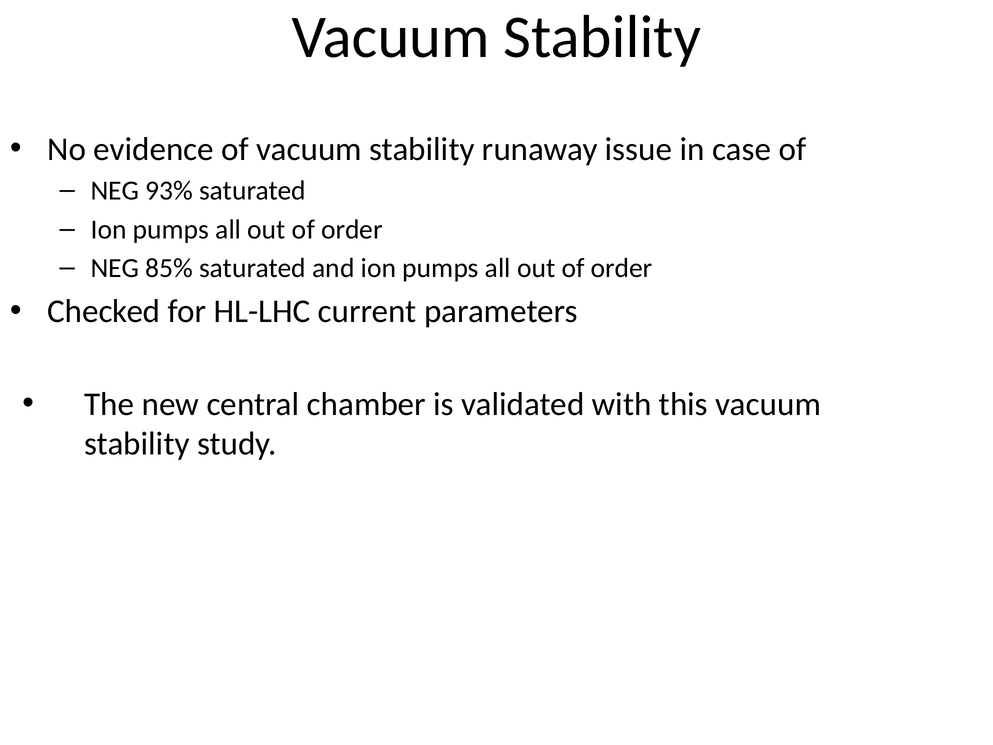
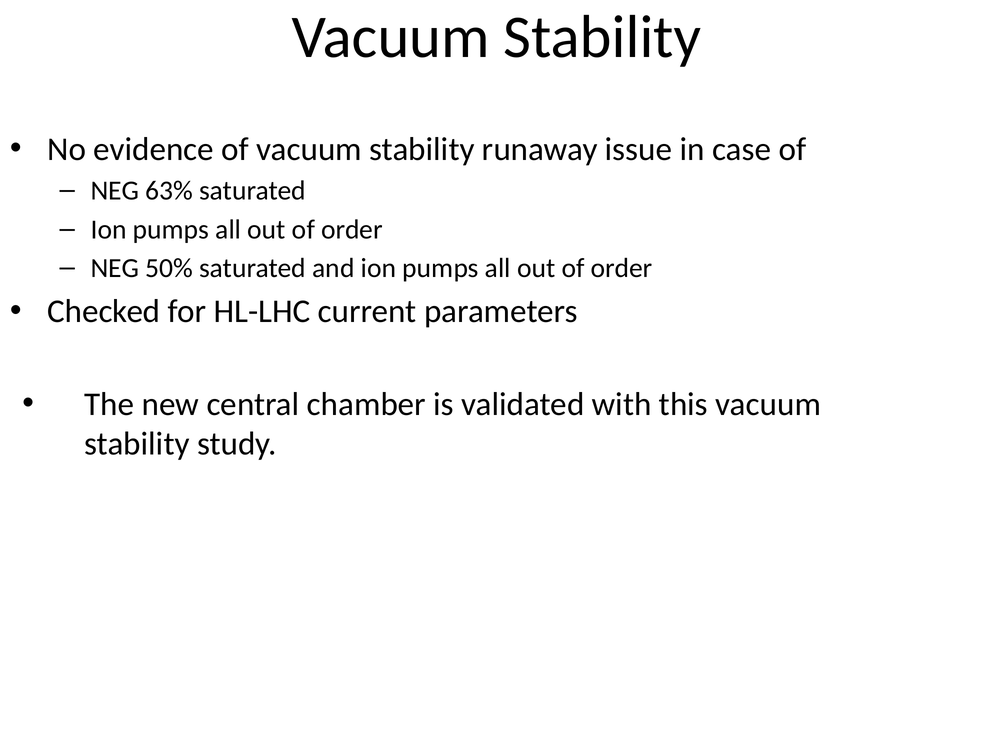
93%: 93% -> 63%
85%: 85% -> 50%
